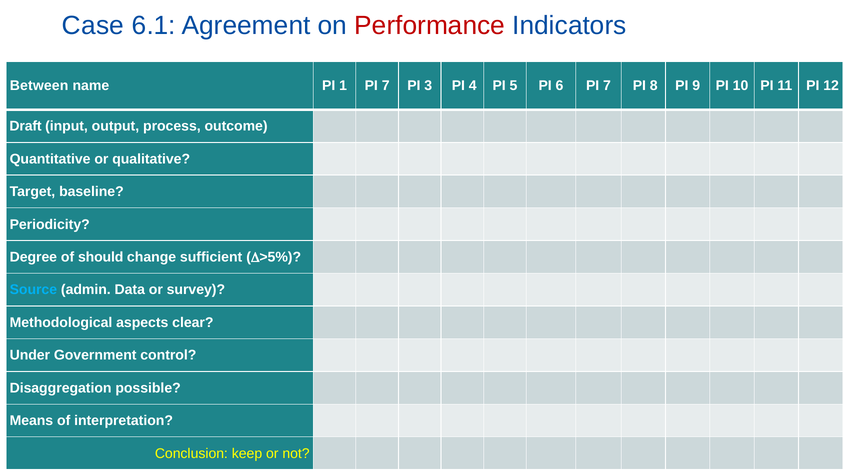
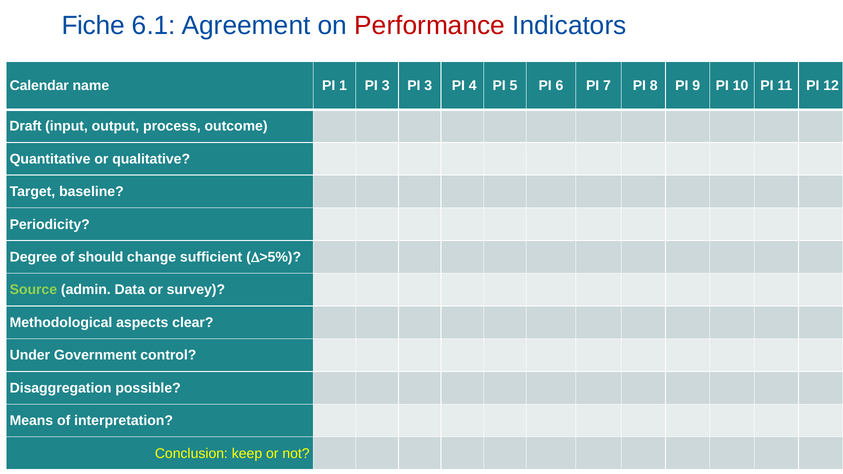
Case: Case -> Fiche
Between: Between -> Calendar
1 PI 7: 7 -> 3
Source colour: light blue -> light green
